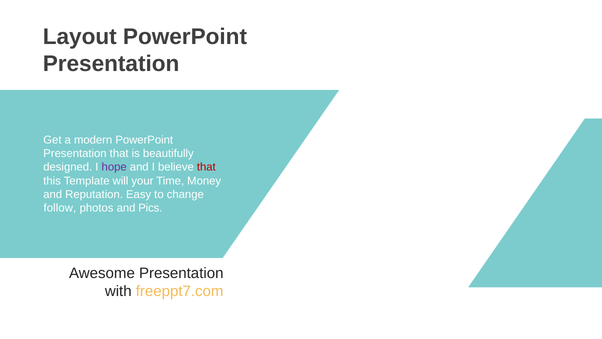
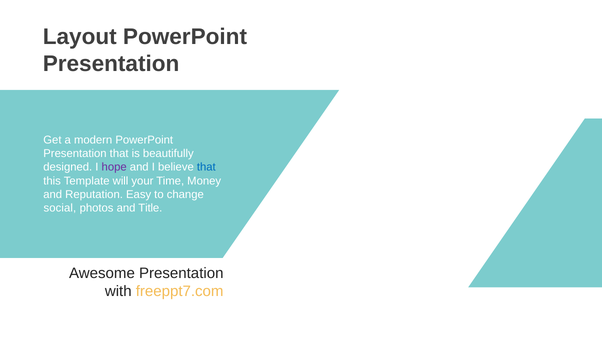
that at (206, 167) colour: red -> blue
follow: follow -> social
Pics: Pics -> Title
